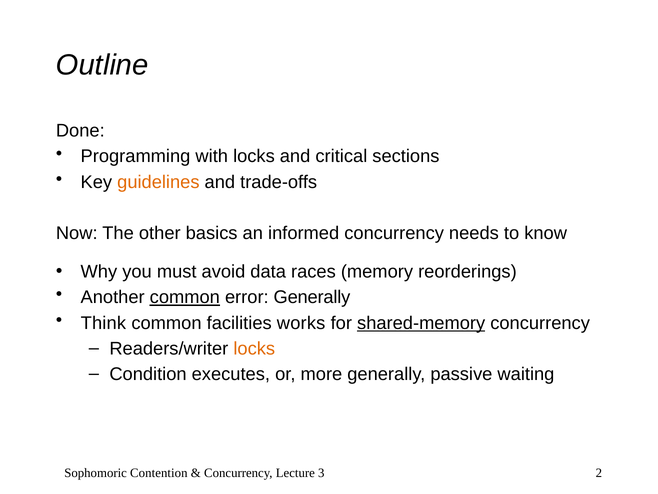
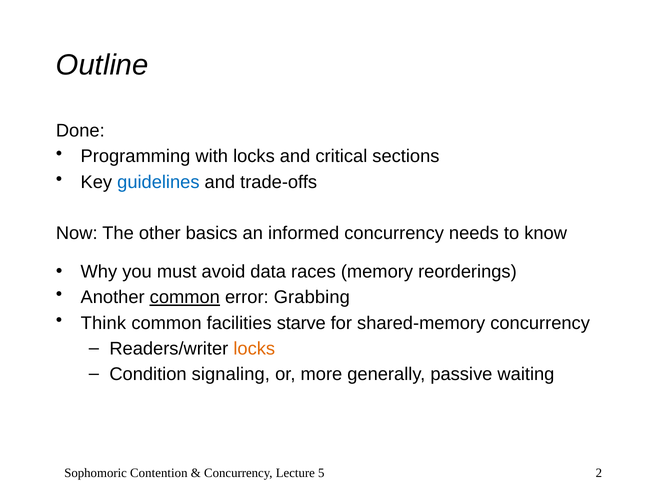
guidelines colour: orange -> blue
error Generally: Generally -> Grabbing
works: works -> starve
shared-memory underline: present -> none
executes: executes -> signaling
3: 3 -> 5
